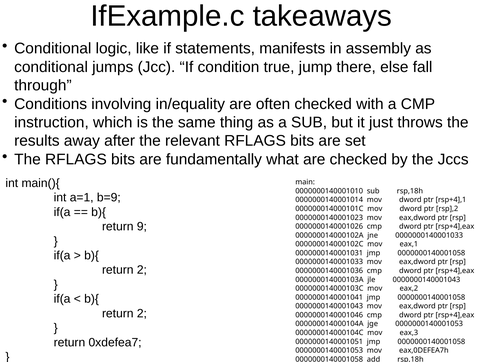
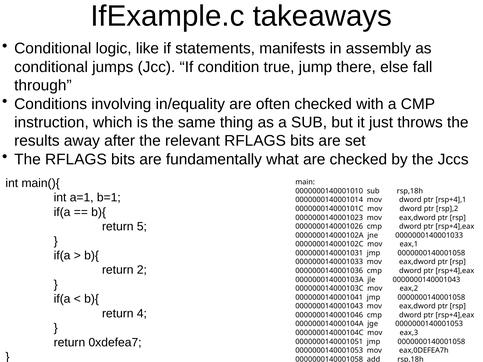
b=9: b=9 -> b=1
9: 9 -> 5
2 at (142, 314): 2 -> 4
